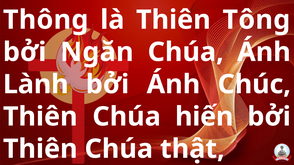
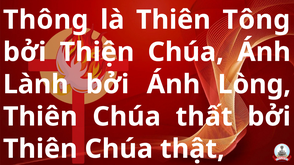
Ngăn: Ngăn -> Thiện
Chúc: Chúc -> Lòng
hiến: hiến -> thất
